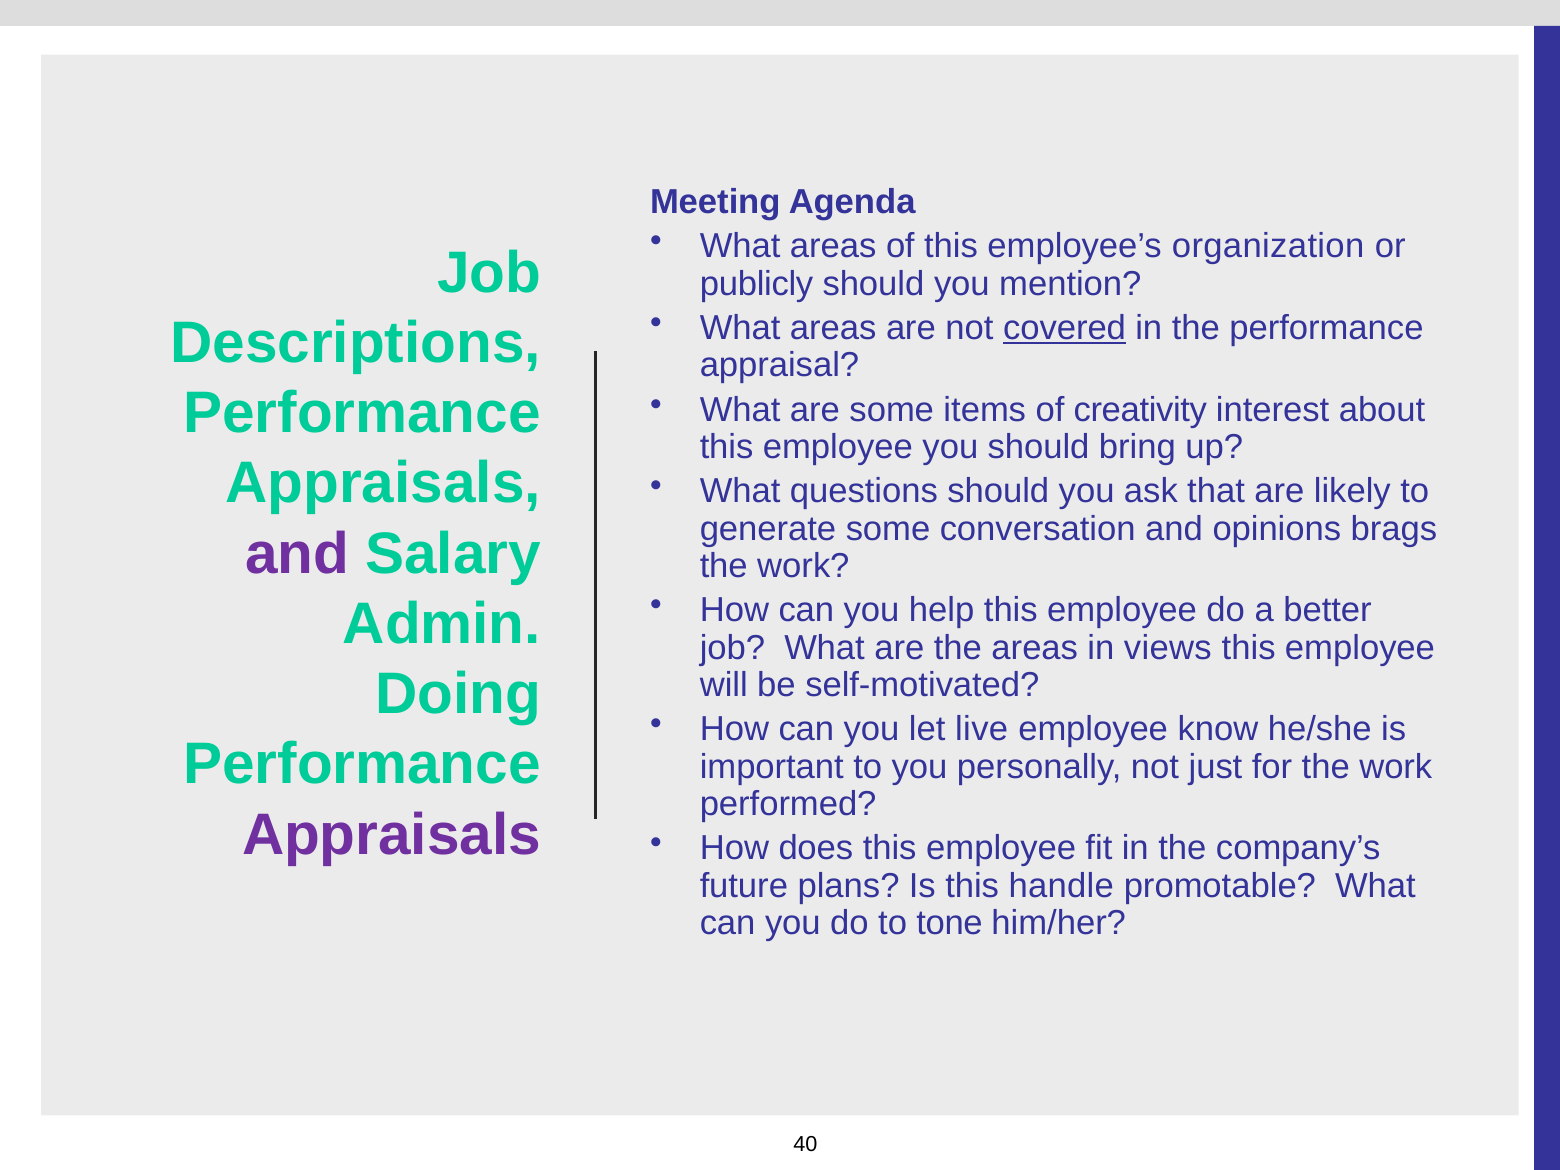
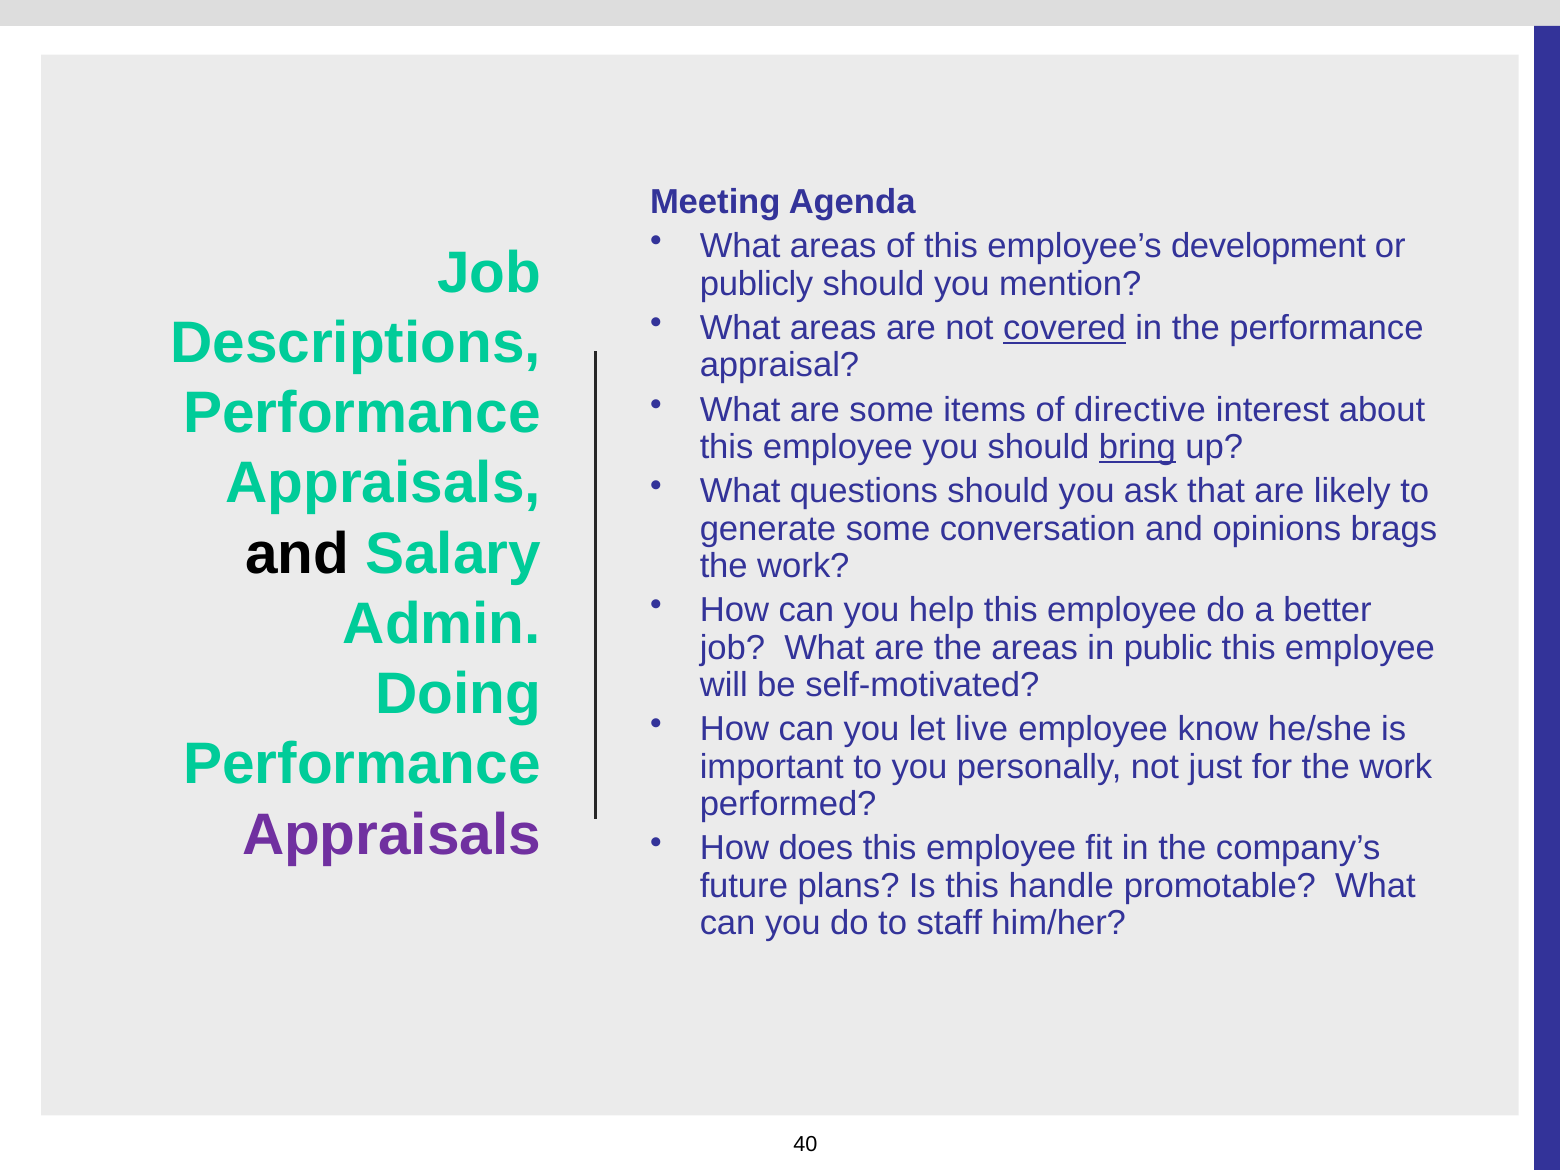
organization: organization -> development
creativity: creativity -> directive
bring underline: none -> present
and at (297, 554) colour: purple -> black
views: views -> public
tone: tone -> staff
